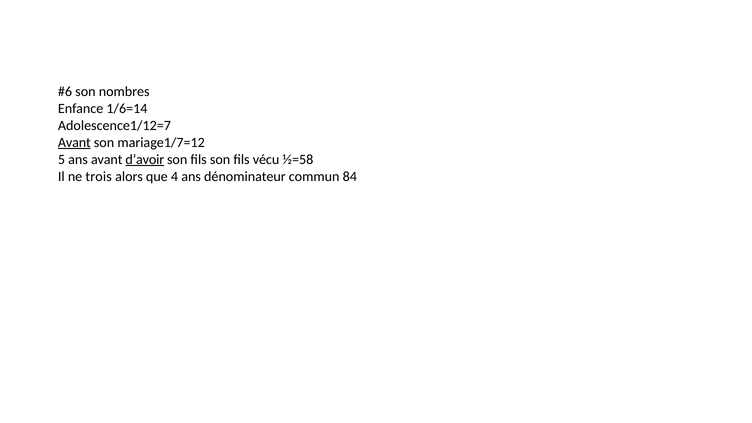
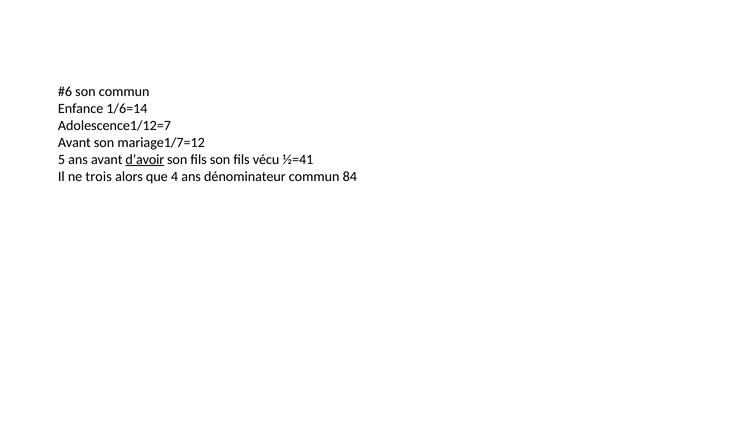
son nombres: nombres -> commun
Avant at (74, 143) underline: present -> none
½=58: ½=58 -> ½=41
